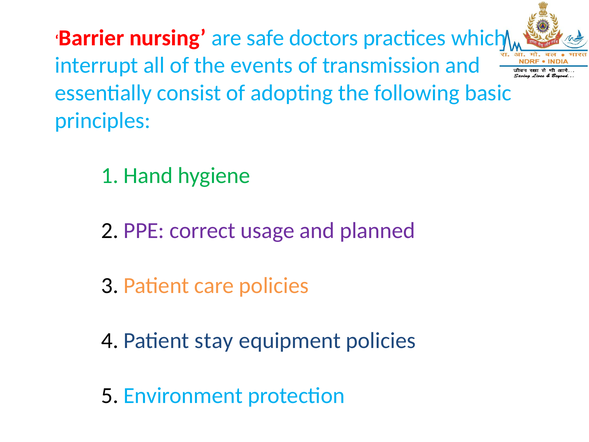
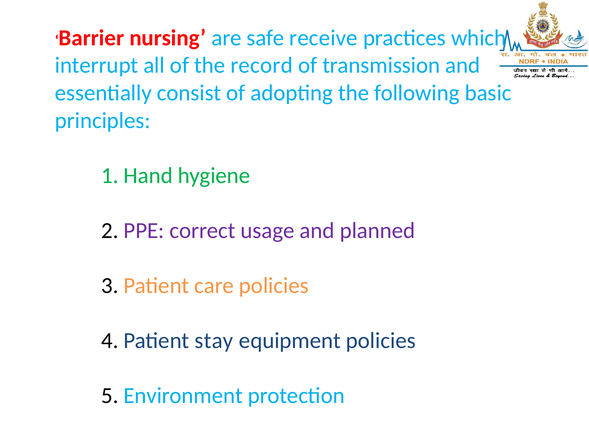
doctors: doctors -> receive
events: events -> record
